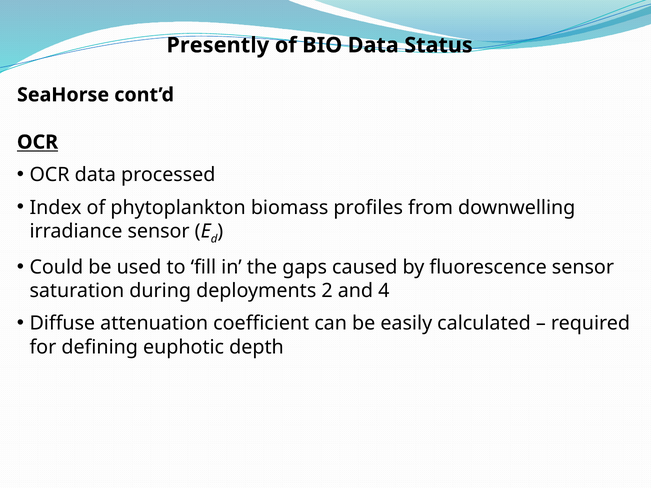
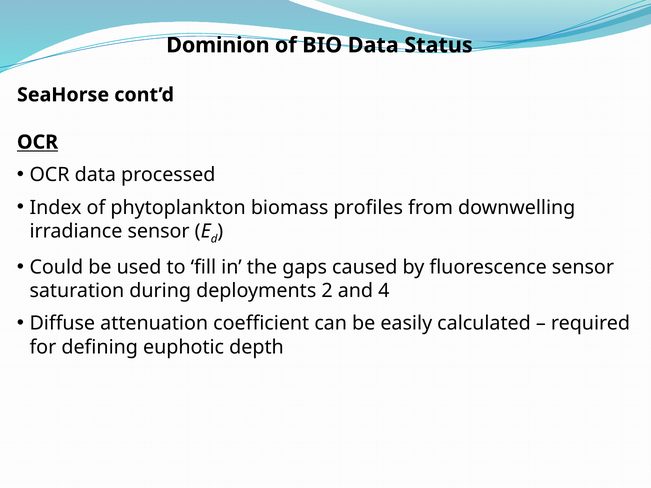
Presently: Presently -> Dominion
